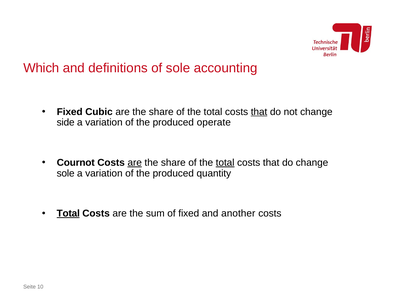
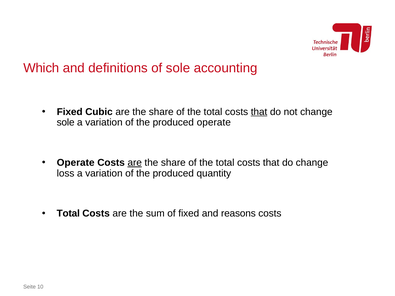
side at (66, 123): side -> sole
Cournot at (76, 163): Cournot -> Operate
total at (225, 163) underline: present -> none
sole at (66, 173): sole -> loss
Total at (68, 214) underline: present -> none
another: another -> reasons
